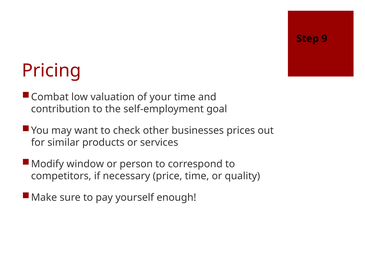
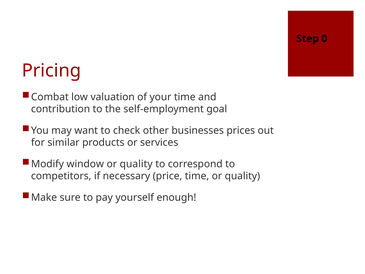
9: 9 -> 0
person at (136, 164): person -> quality
